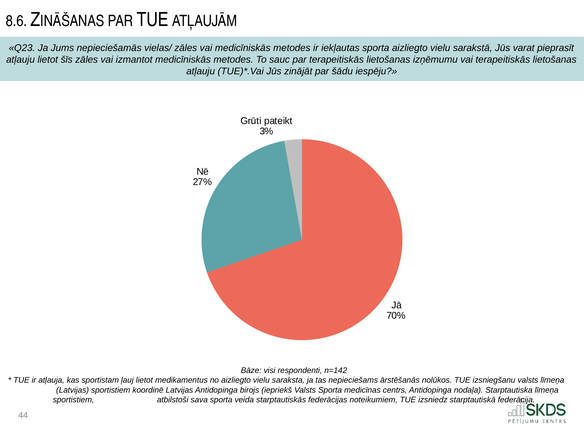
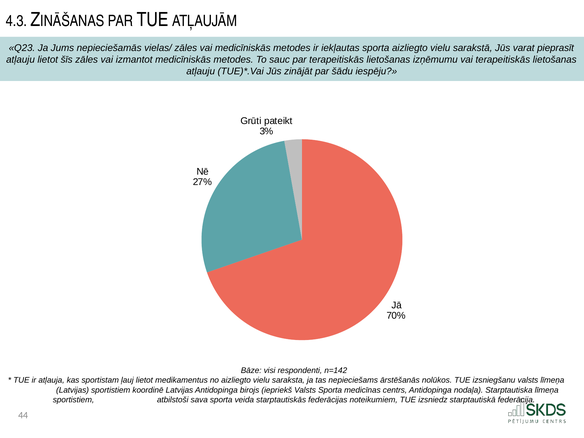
8.6: 8.6 -> 4.3
